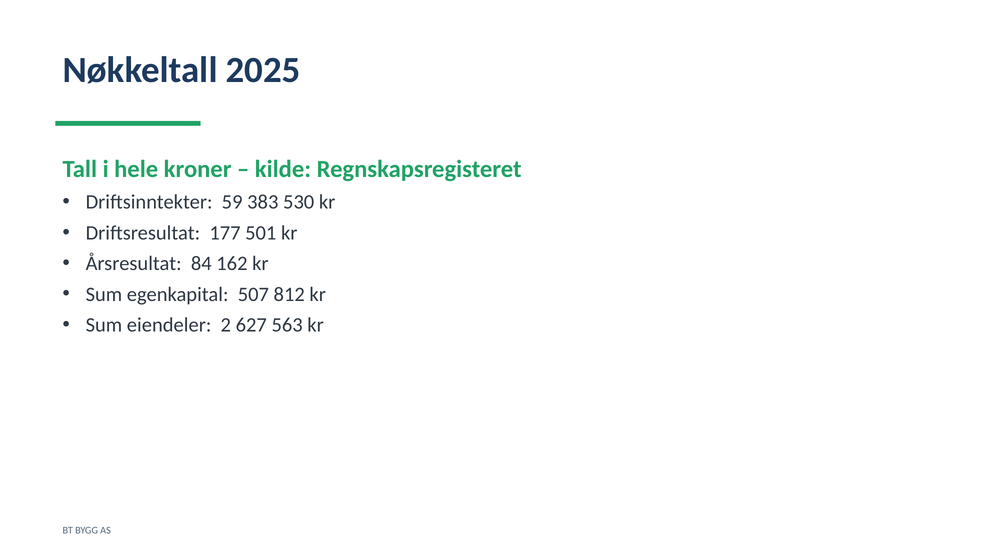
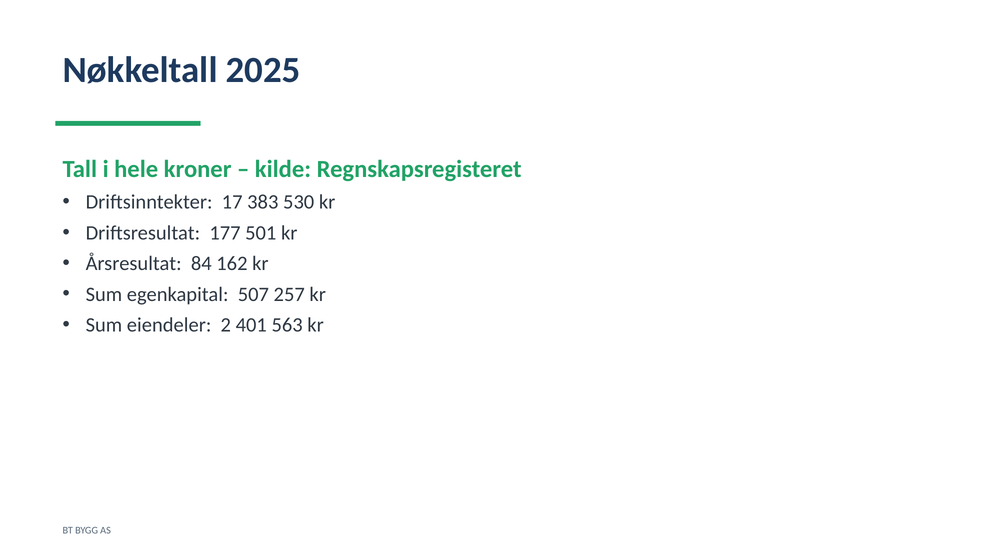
59: 59 -> 17
812: 812 -> 257
627: 627 -> 401
